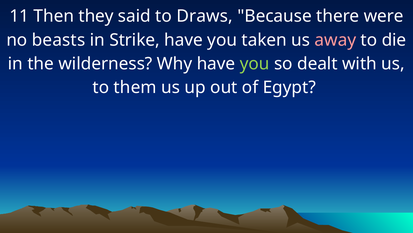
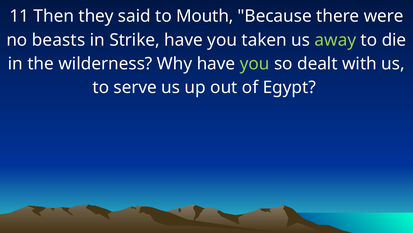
Draws: Draws -> Mouth
away colour: pink -> light green
them: them -> serve
